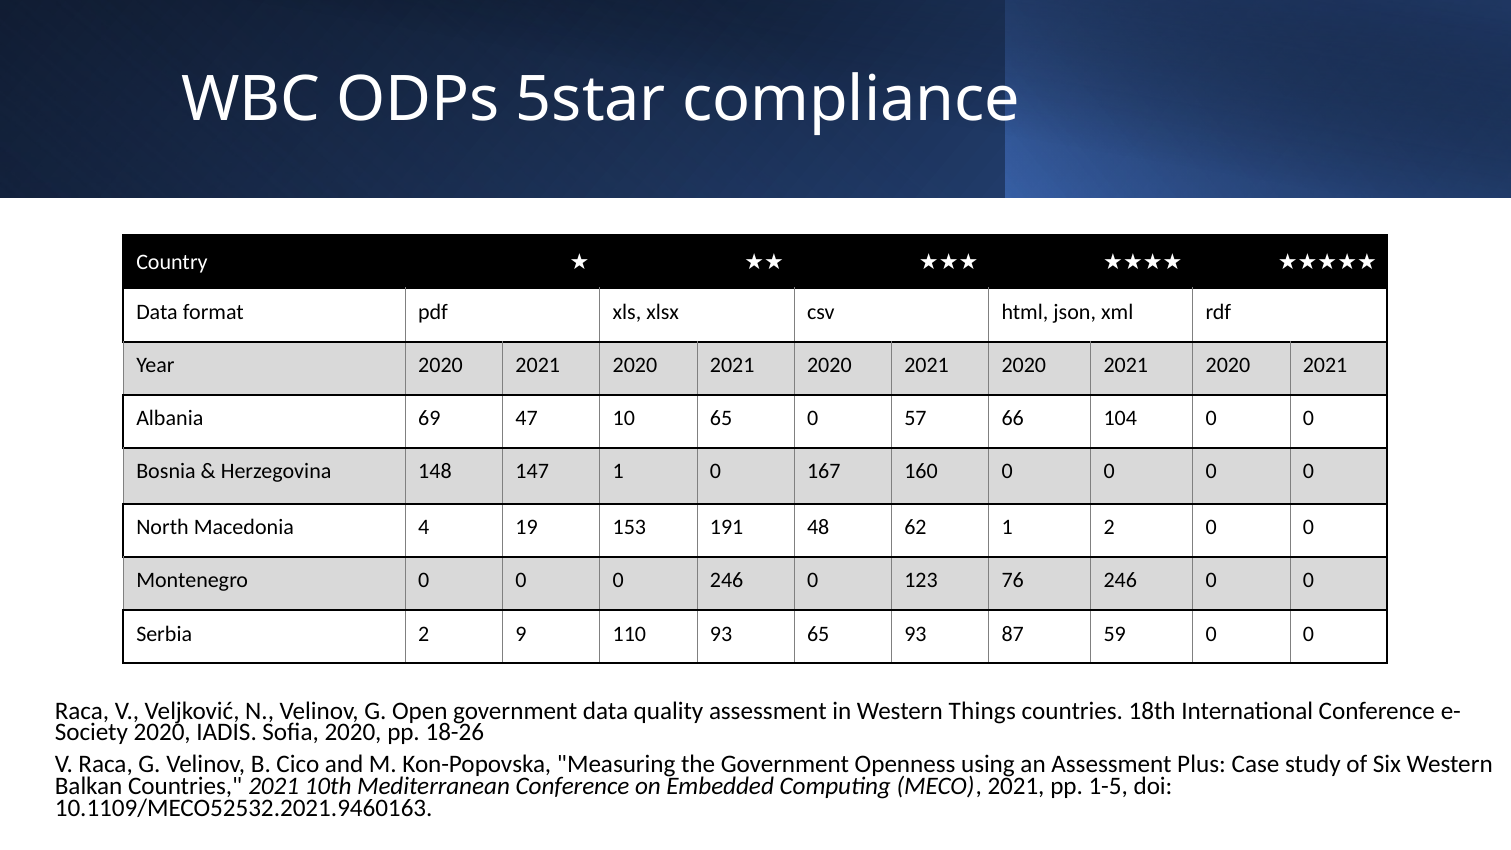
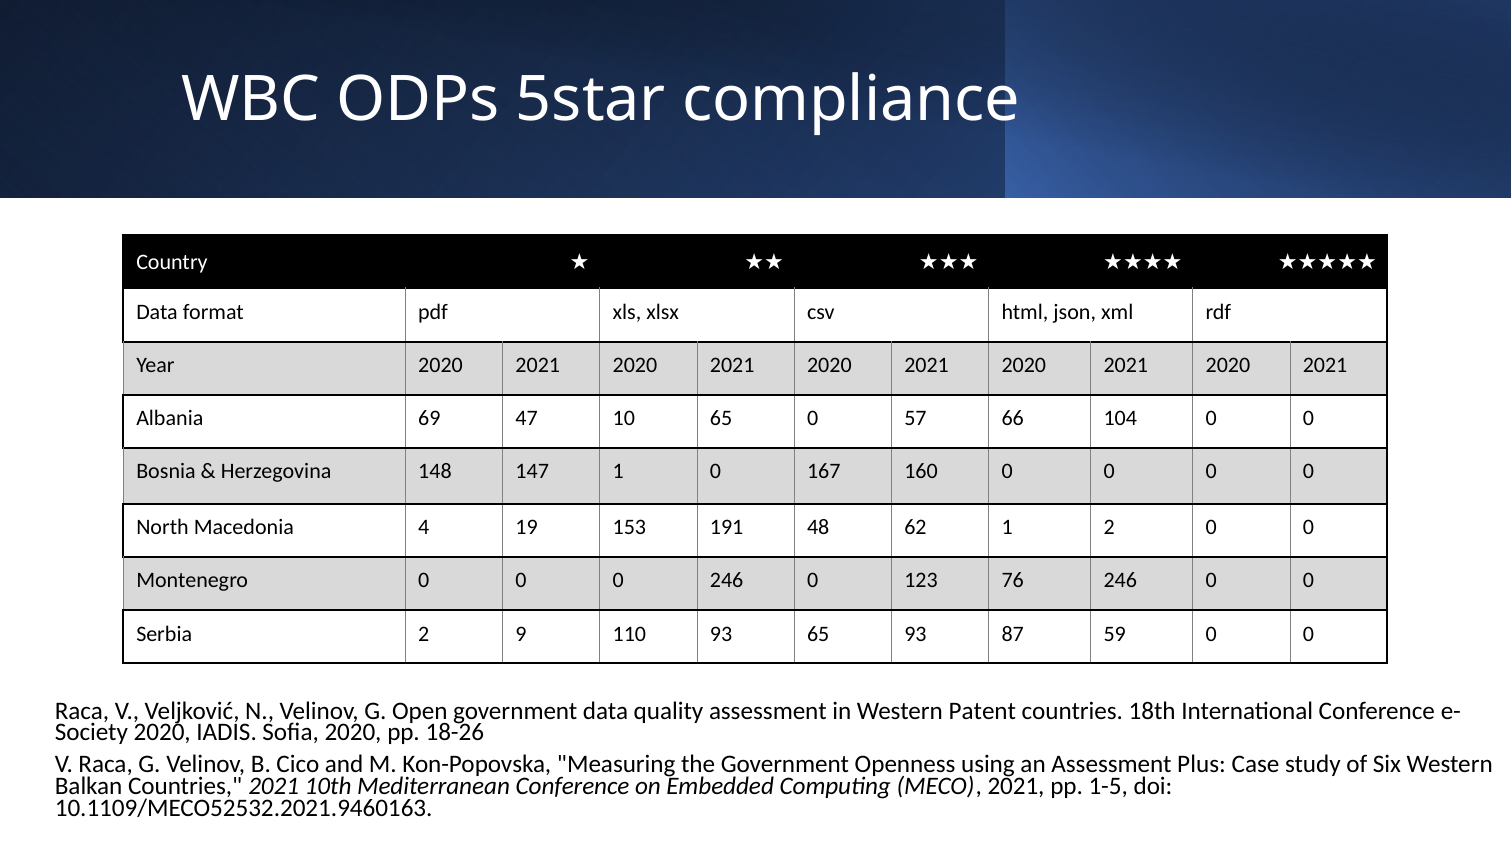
Things: Things -> Patent
